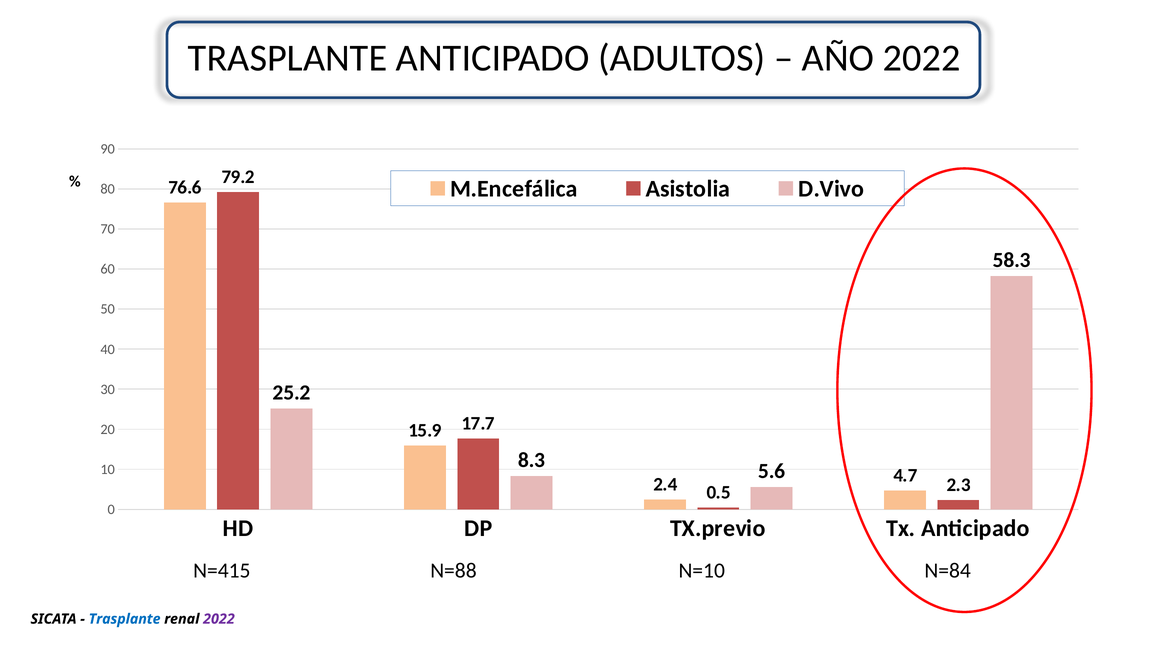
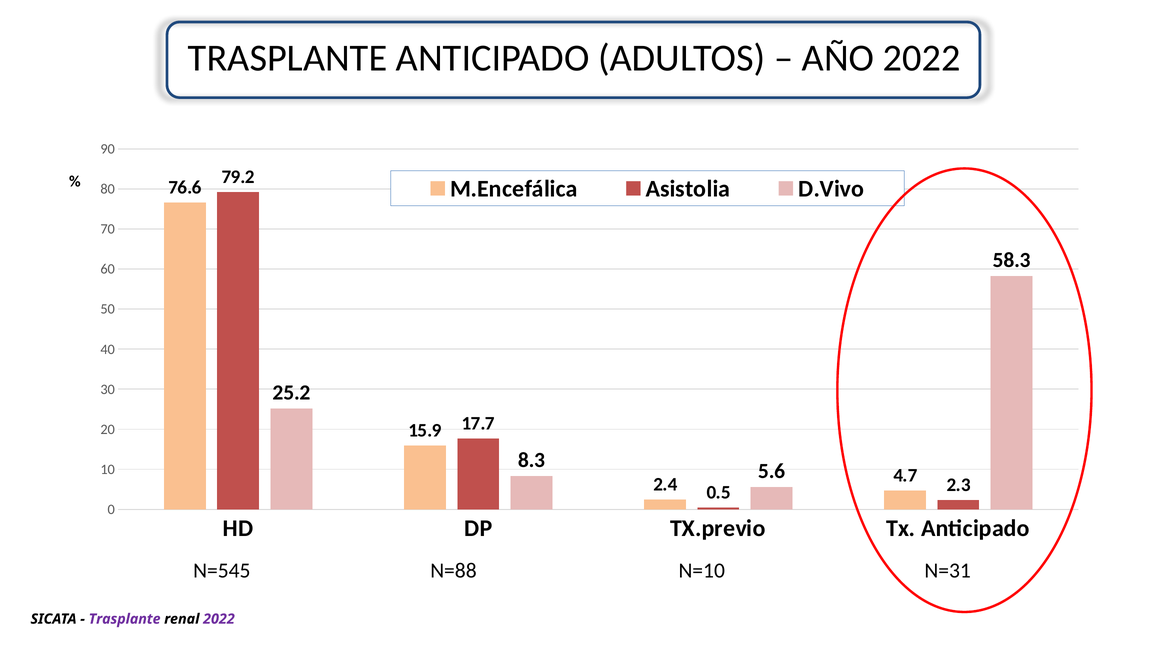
N=415: N=415 -> N=545
N=84: N=84 -> N=31
Trasplante at (125, 619) colour: blue -> purple
